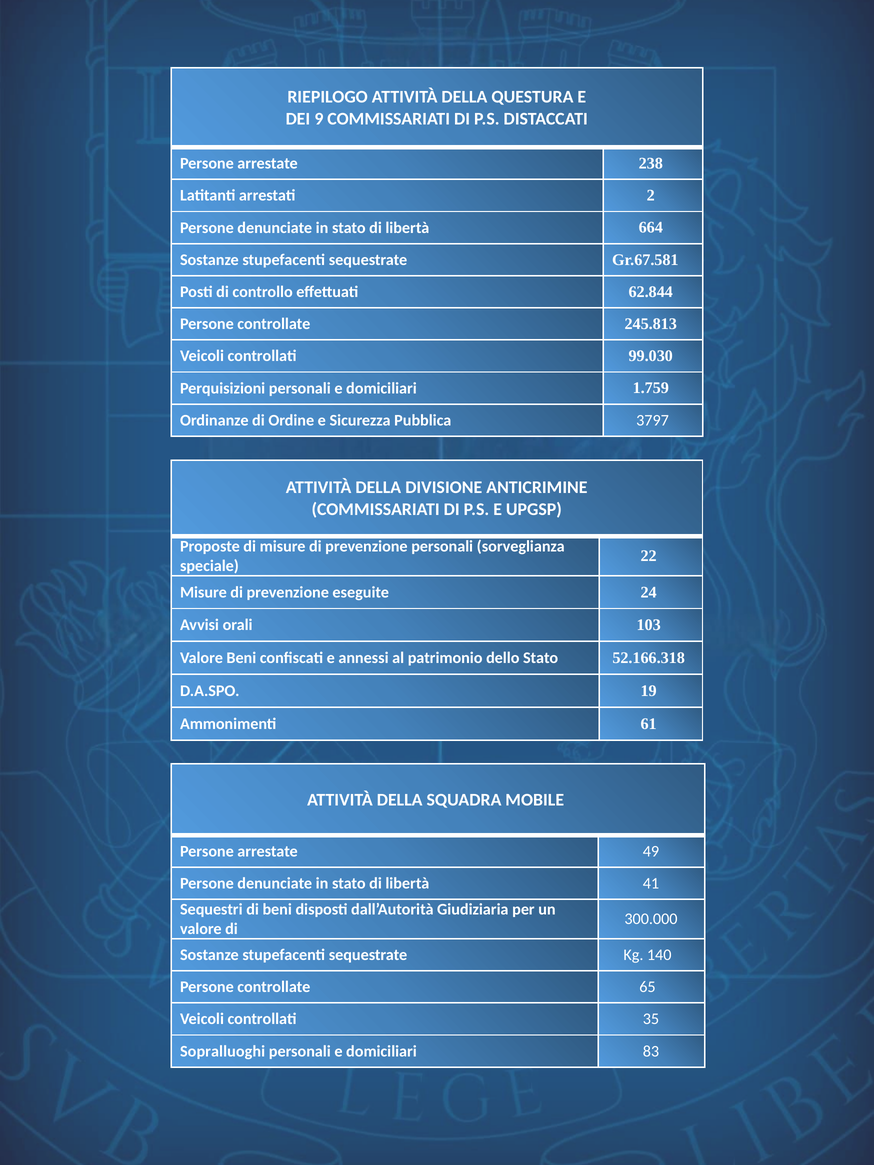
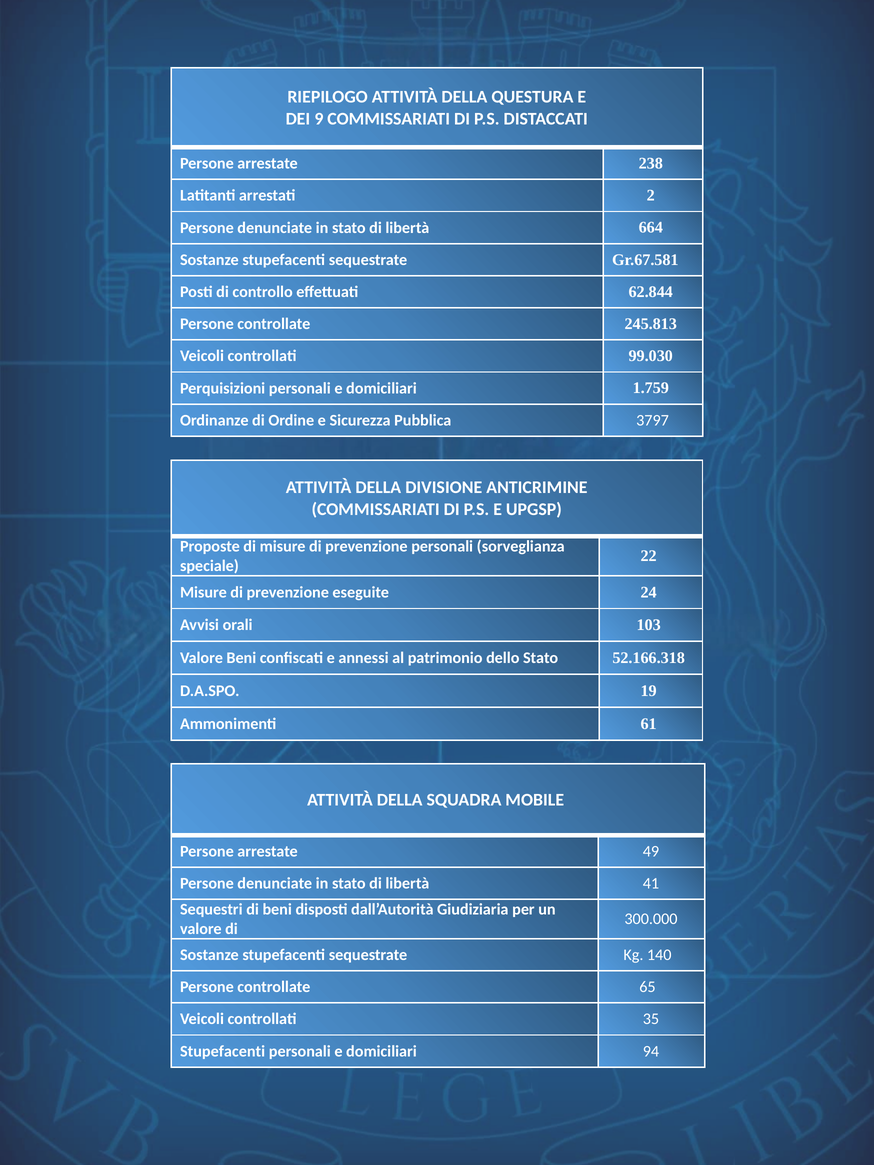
Sopralluoghi at (223, 1051): Sopralluoghi -> Stupefacenti
83: 83 -> 94
